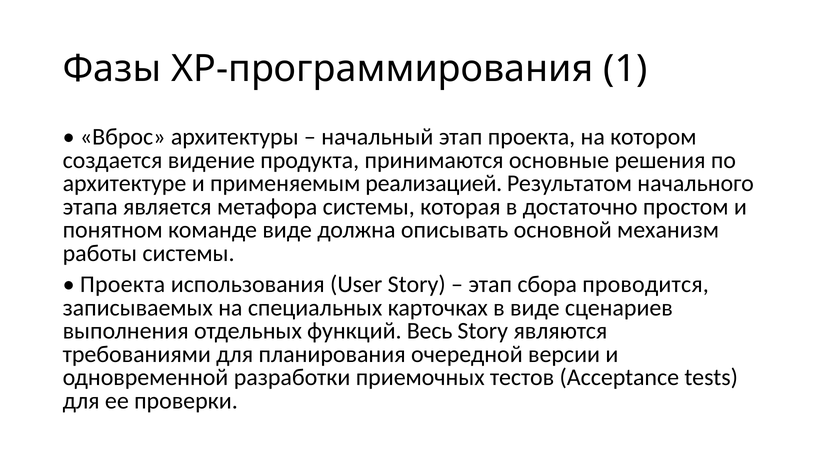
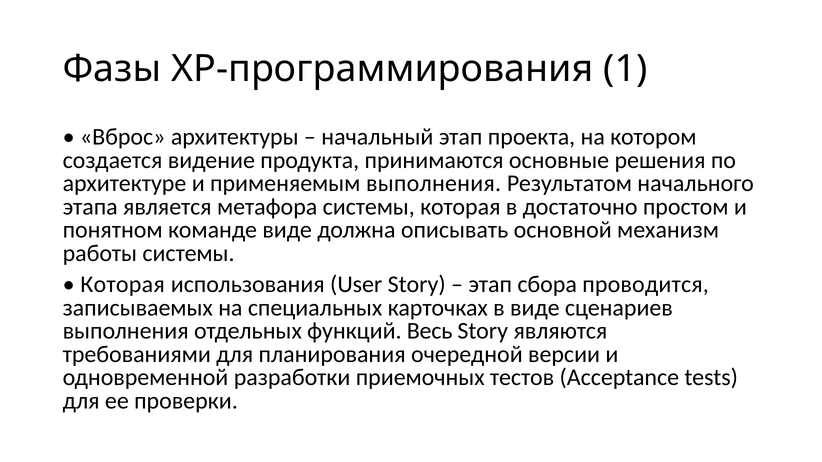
применяемым реализацией: реализацией -> выполнения
Проекта at (123, 285): Проекта -> Которая
